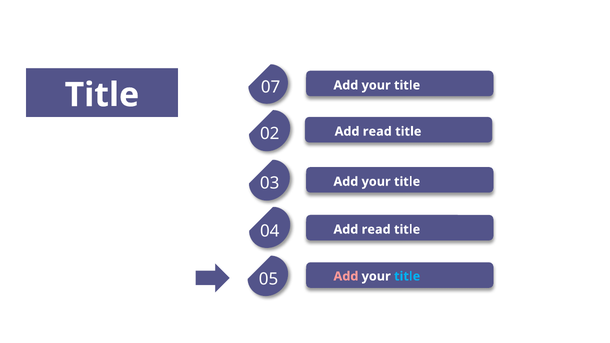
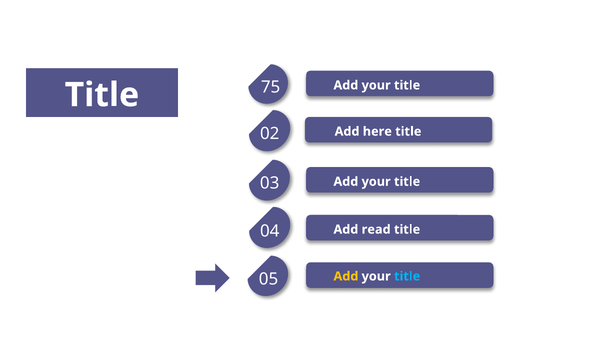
07: 07 -> 75
read at (377, 132): read -> here
Add at (346, 276) colour: pink -> yellow
